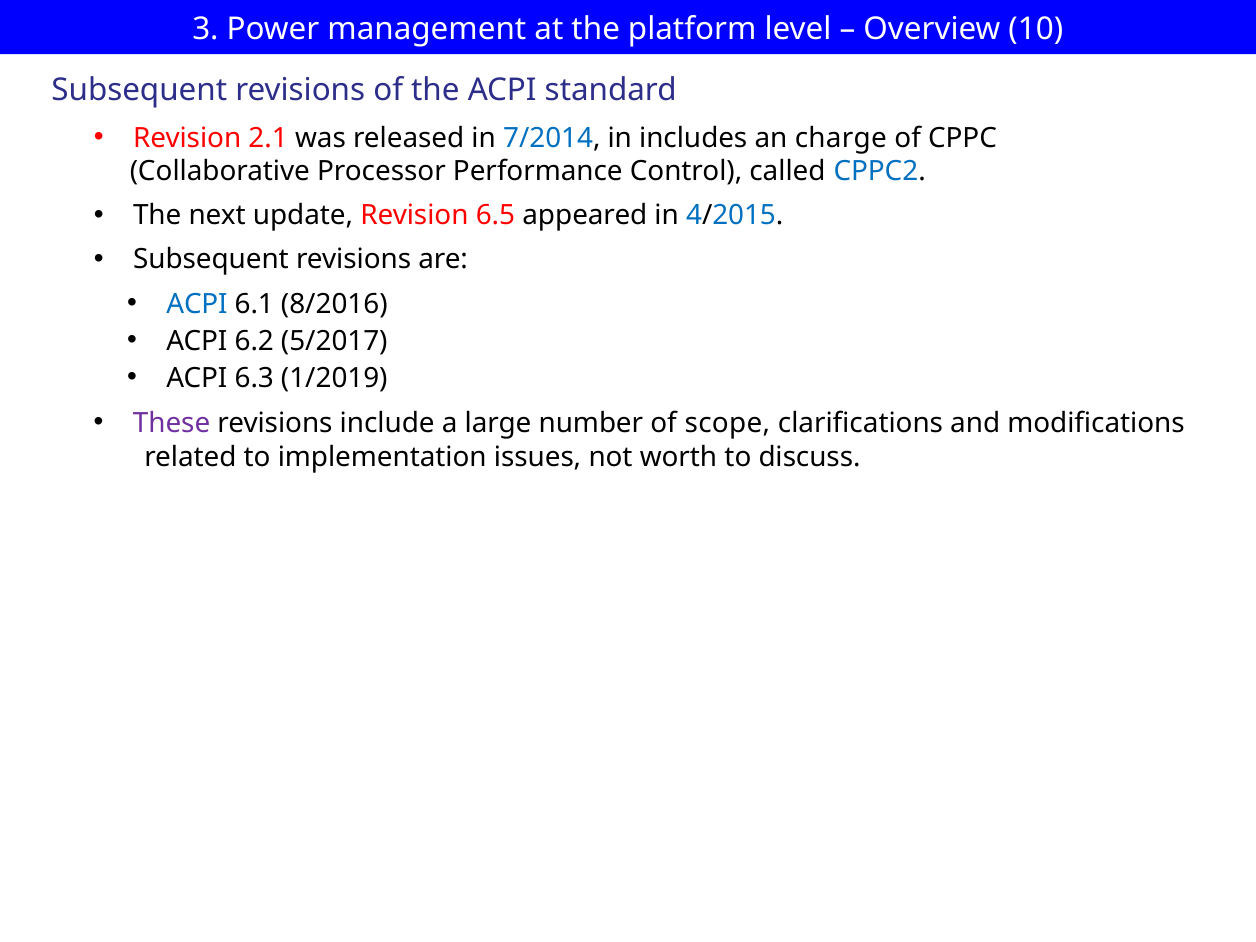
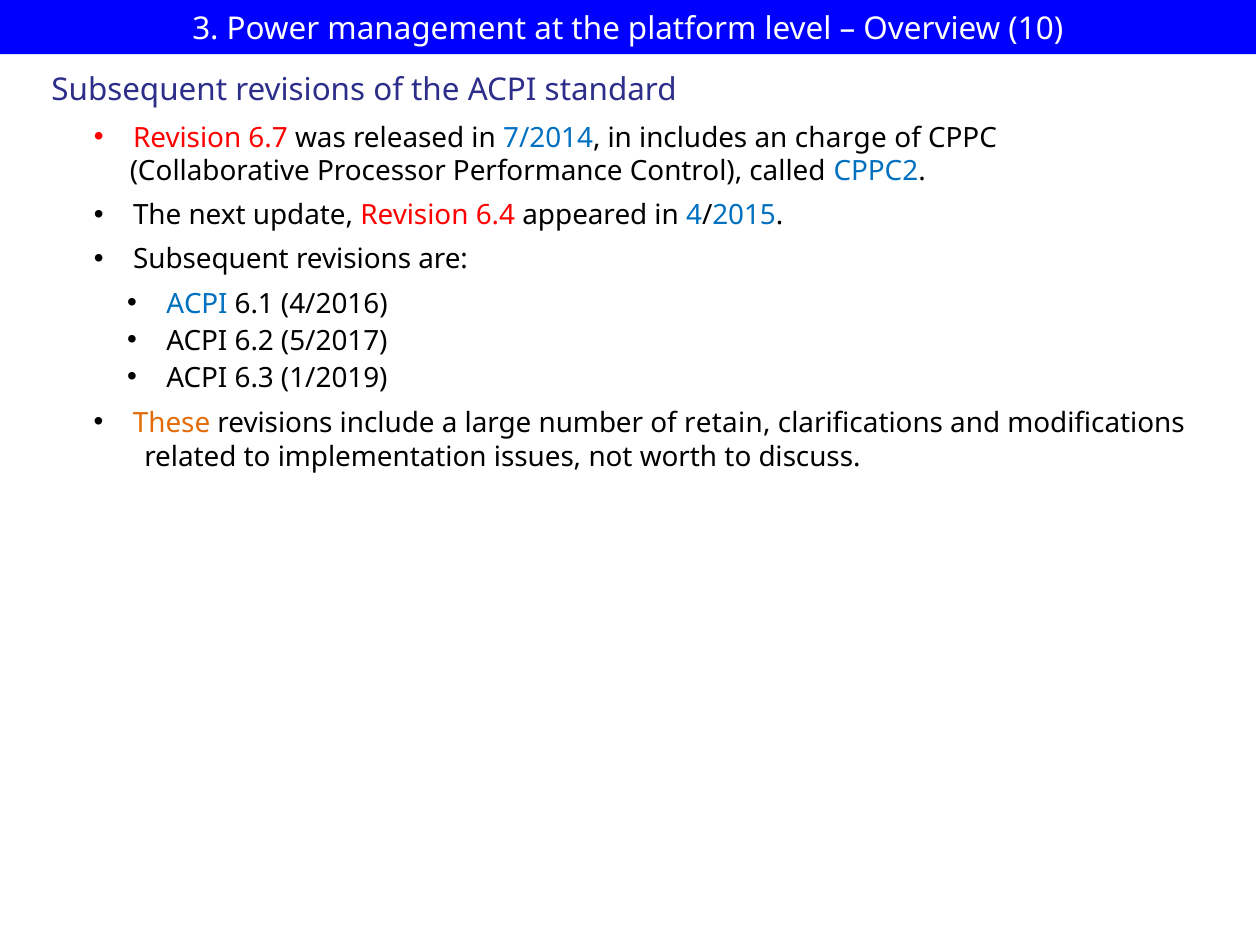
2.1: 2.1 -> 6.7
6.5: 6.5 -> 6.4
8/2016: 8/2016 -> 4/2016
These colour: purple -> orange
scope: scope -> retain
